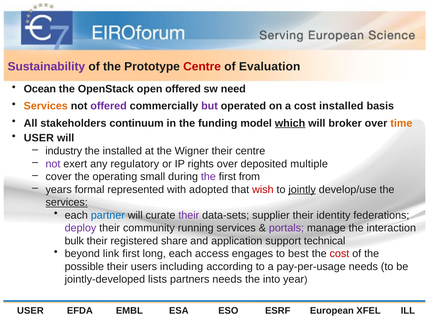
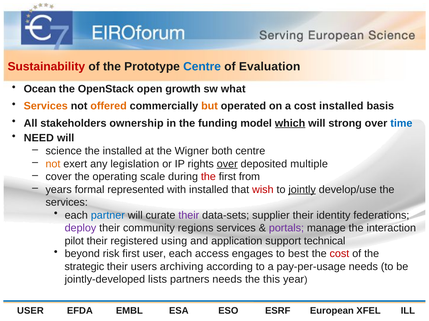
Sustainability colour: purple -> red
Centre at (202, 67) colour: red -> blue
open offered: offered -> growth
need: need -> what
offered at (109, 106) colour: purple -> orange
but colour: purple -> orange
continuum: continuum -> ownership
broker: broker -> strong
time colour: orange -> blue
USER at (39, 138): USER -> NEED
industry: industry -> science
Wigner their: their -> both
not at (53, 164) colour: purple -> orange
regulatory: regulatory -> legislation
over at (227, 164) underline: none -> present
small: small -> scale
the at (208, 177) colour: purple -> red
with adopted: adopted -> installed
services at (67, 203) underline: present -> none
running: running -> regions
bulk: bulk -> pilot
share: share -> using
link: link -> risk
first long: long -> user
possible: possible -> strategic
including: including -> archiving
into: into -> this
